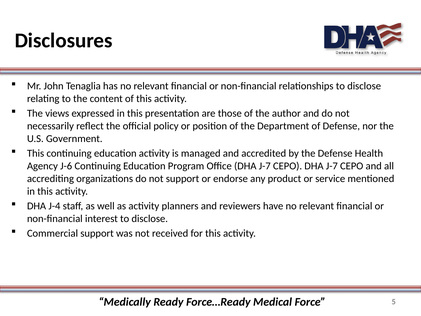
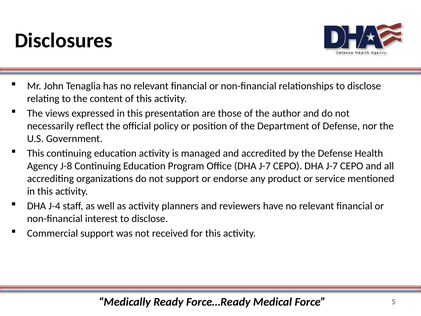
J-6: J-6 -> J-8
